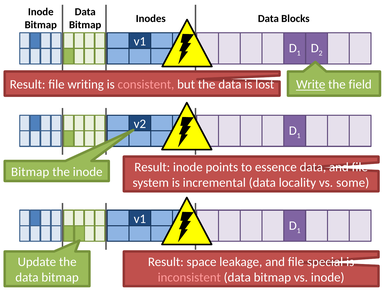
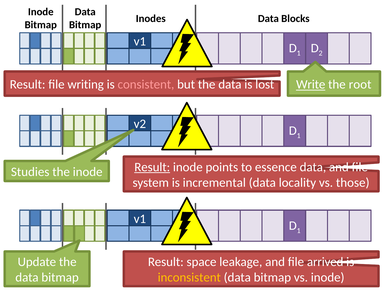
field: field -> root
Result at (152, 167) underline: none -> present
Bitmap at (30, 172): Bitmap -> Studies
some: some -> those
special: special -> arrived
inconsistent colour: pink -> yellow
